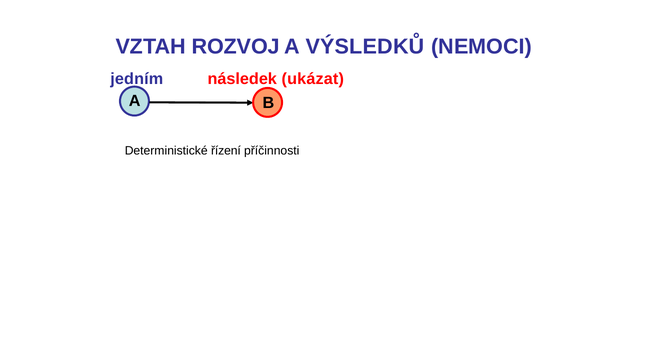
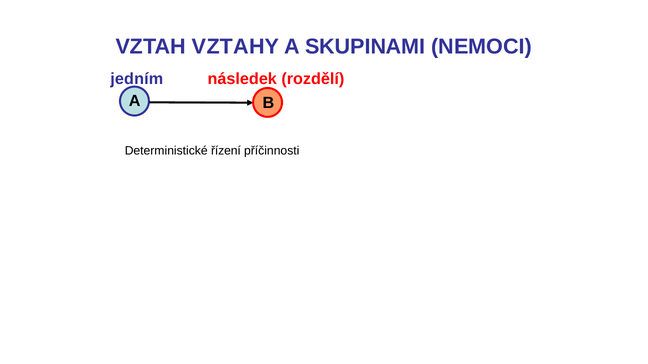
ROZVOJ: ROZVOJ -> VZTAHY
VÝSLEDKŮ: VÝSLEDKŮ -> SKUPINAMI
ukázat: ukázat -> rozdělí
